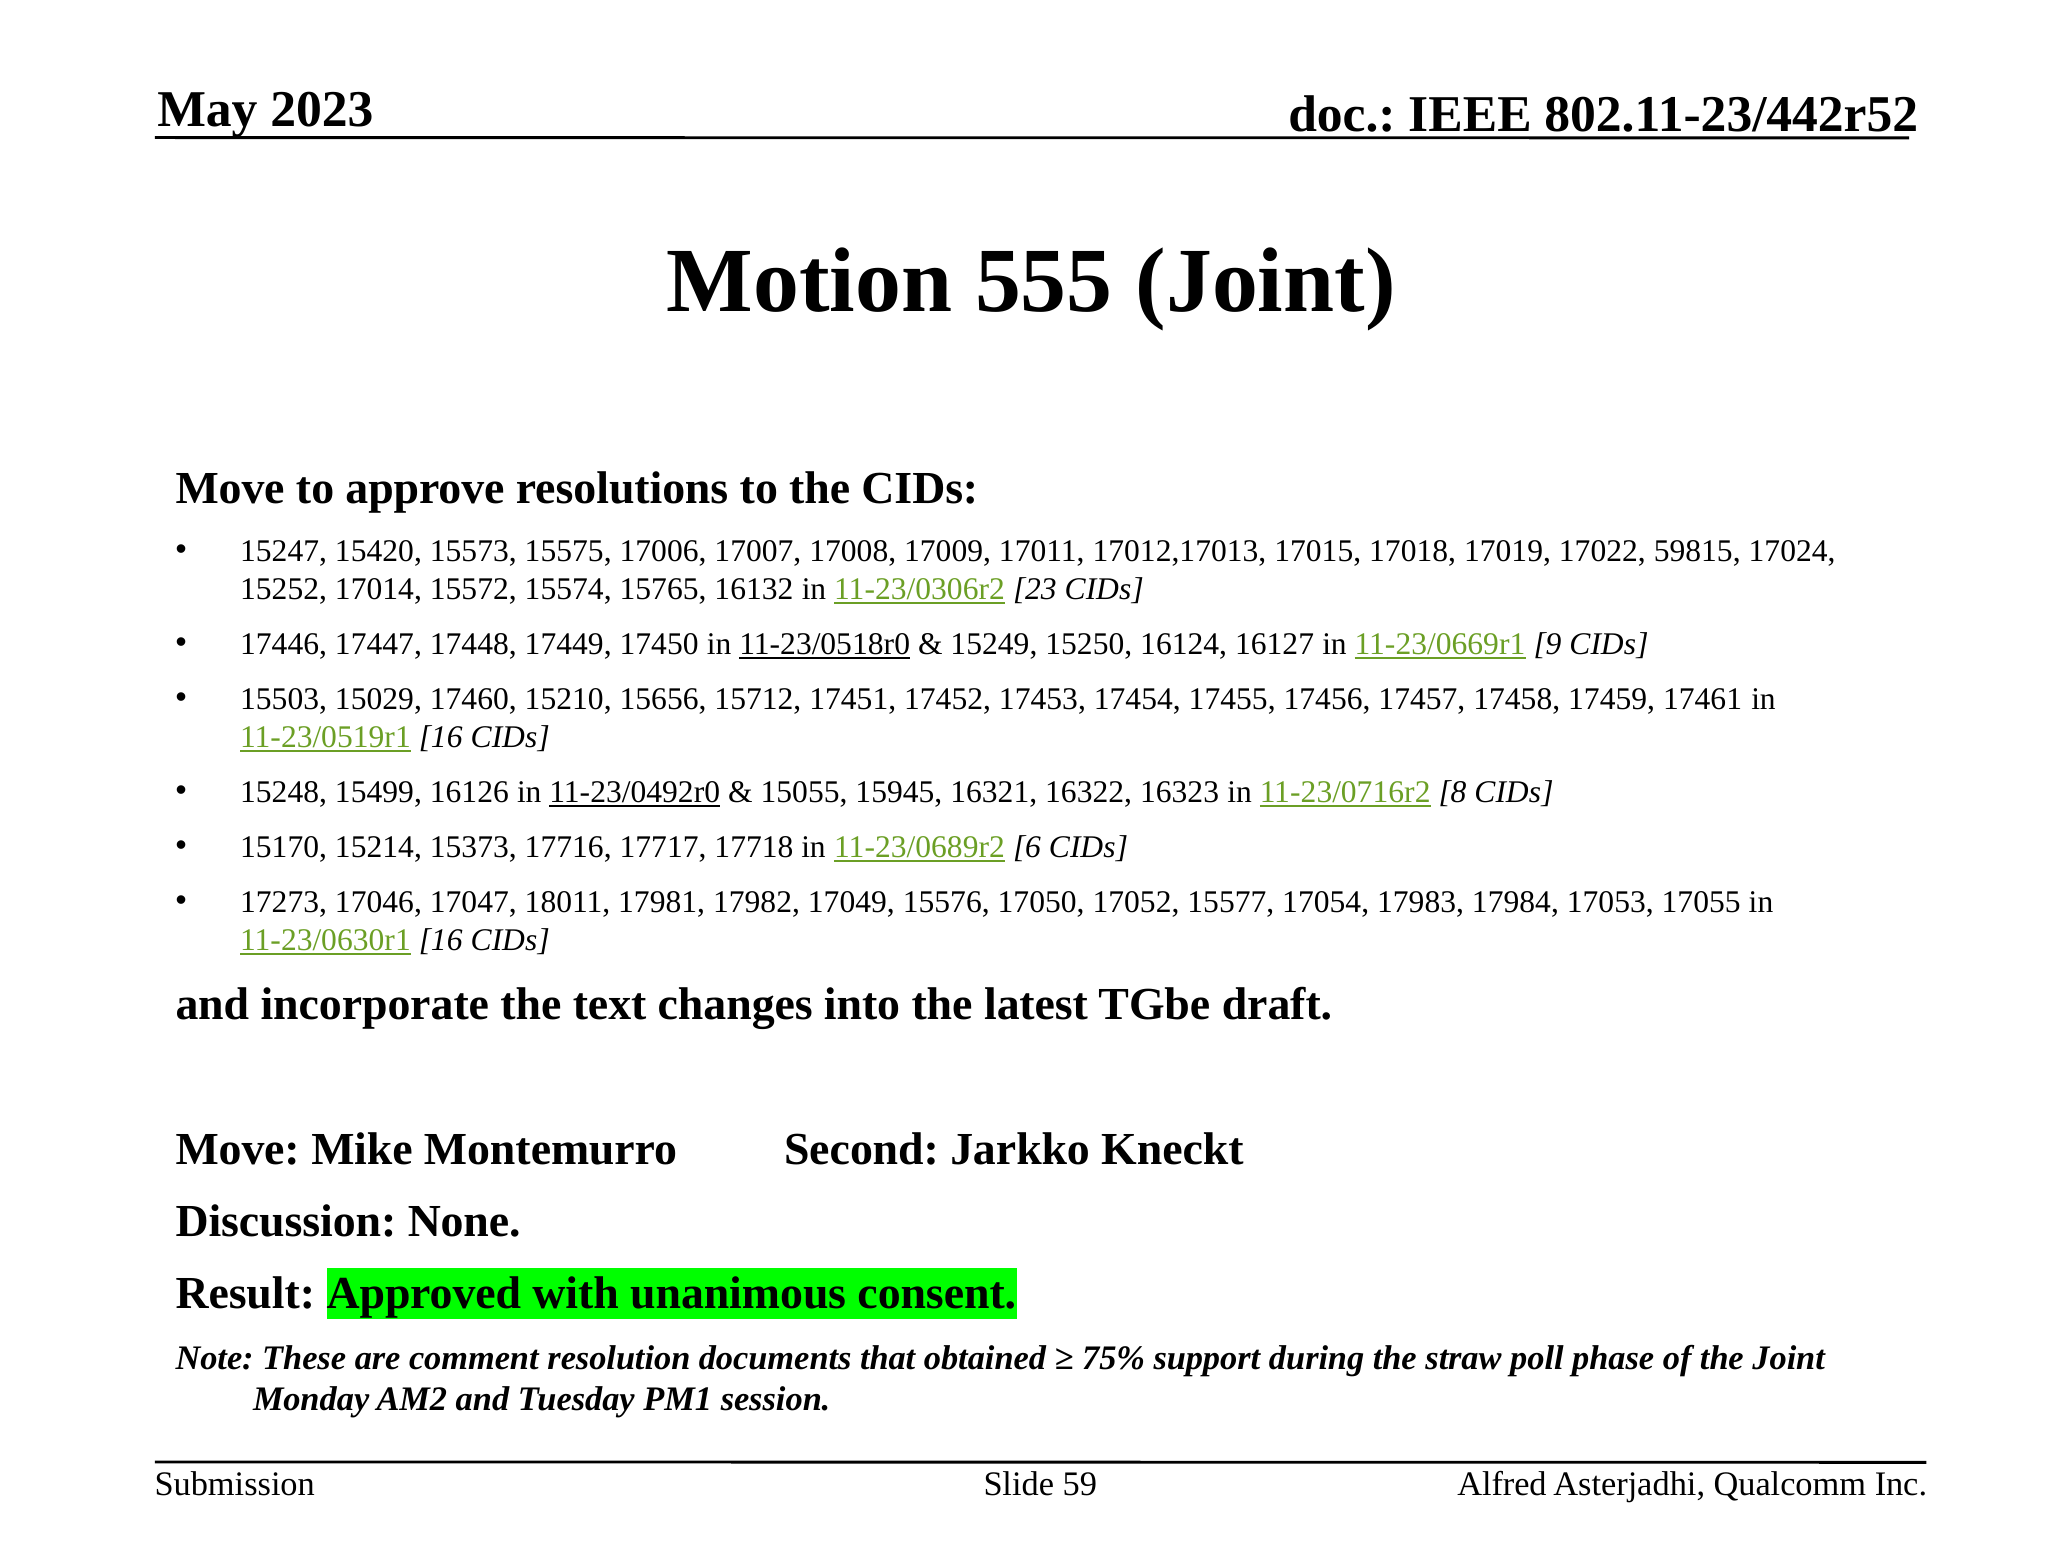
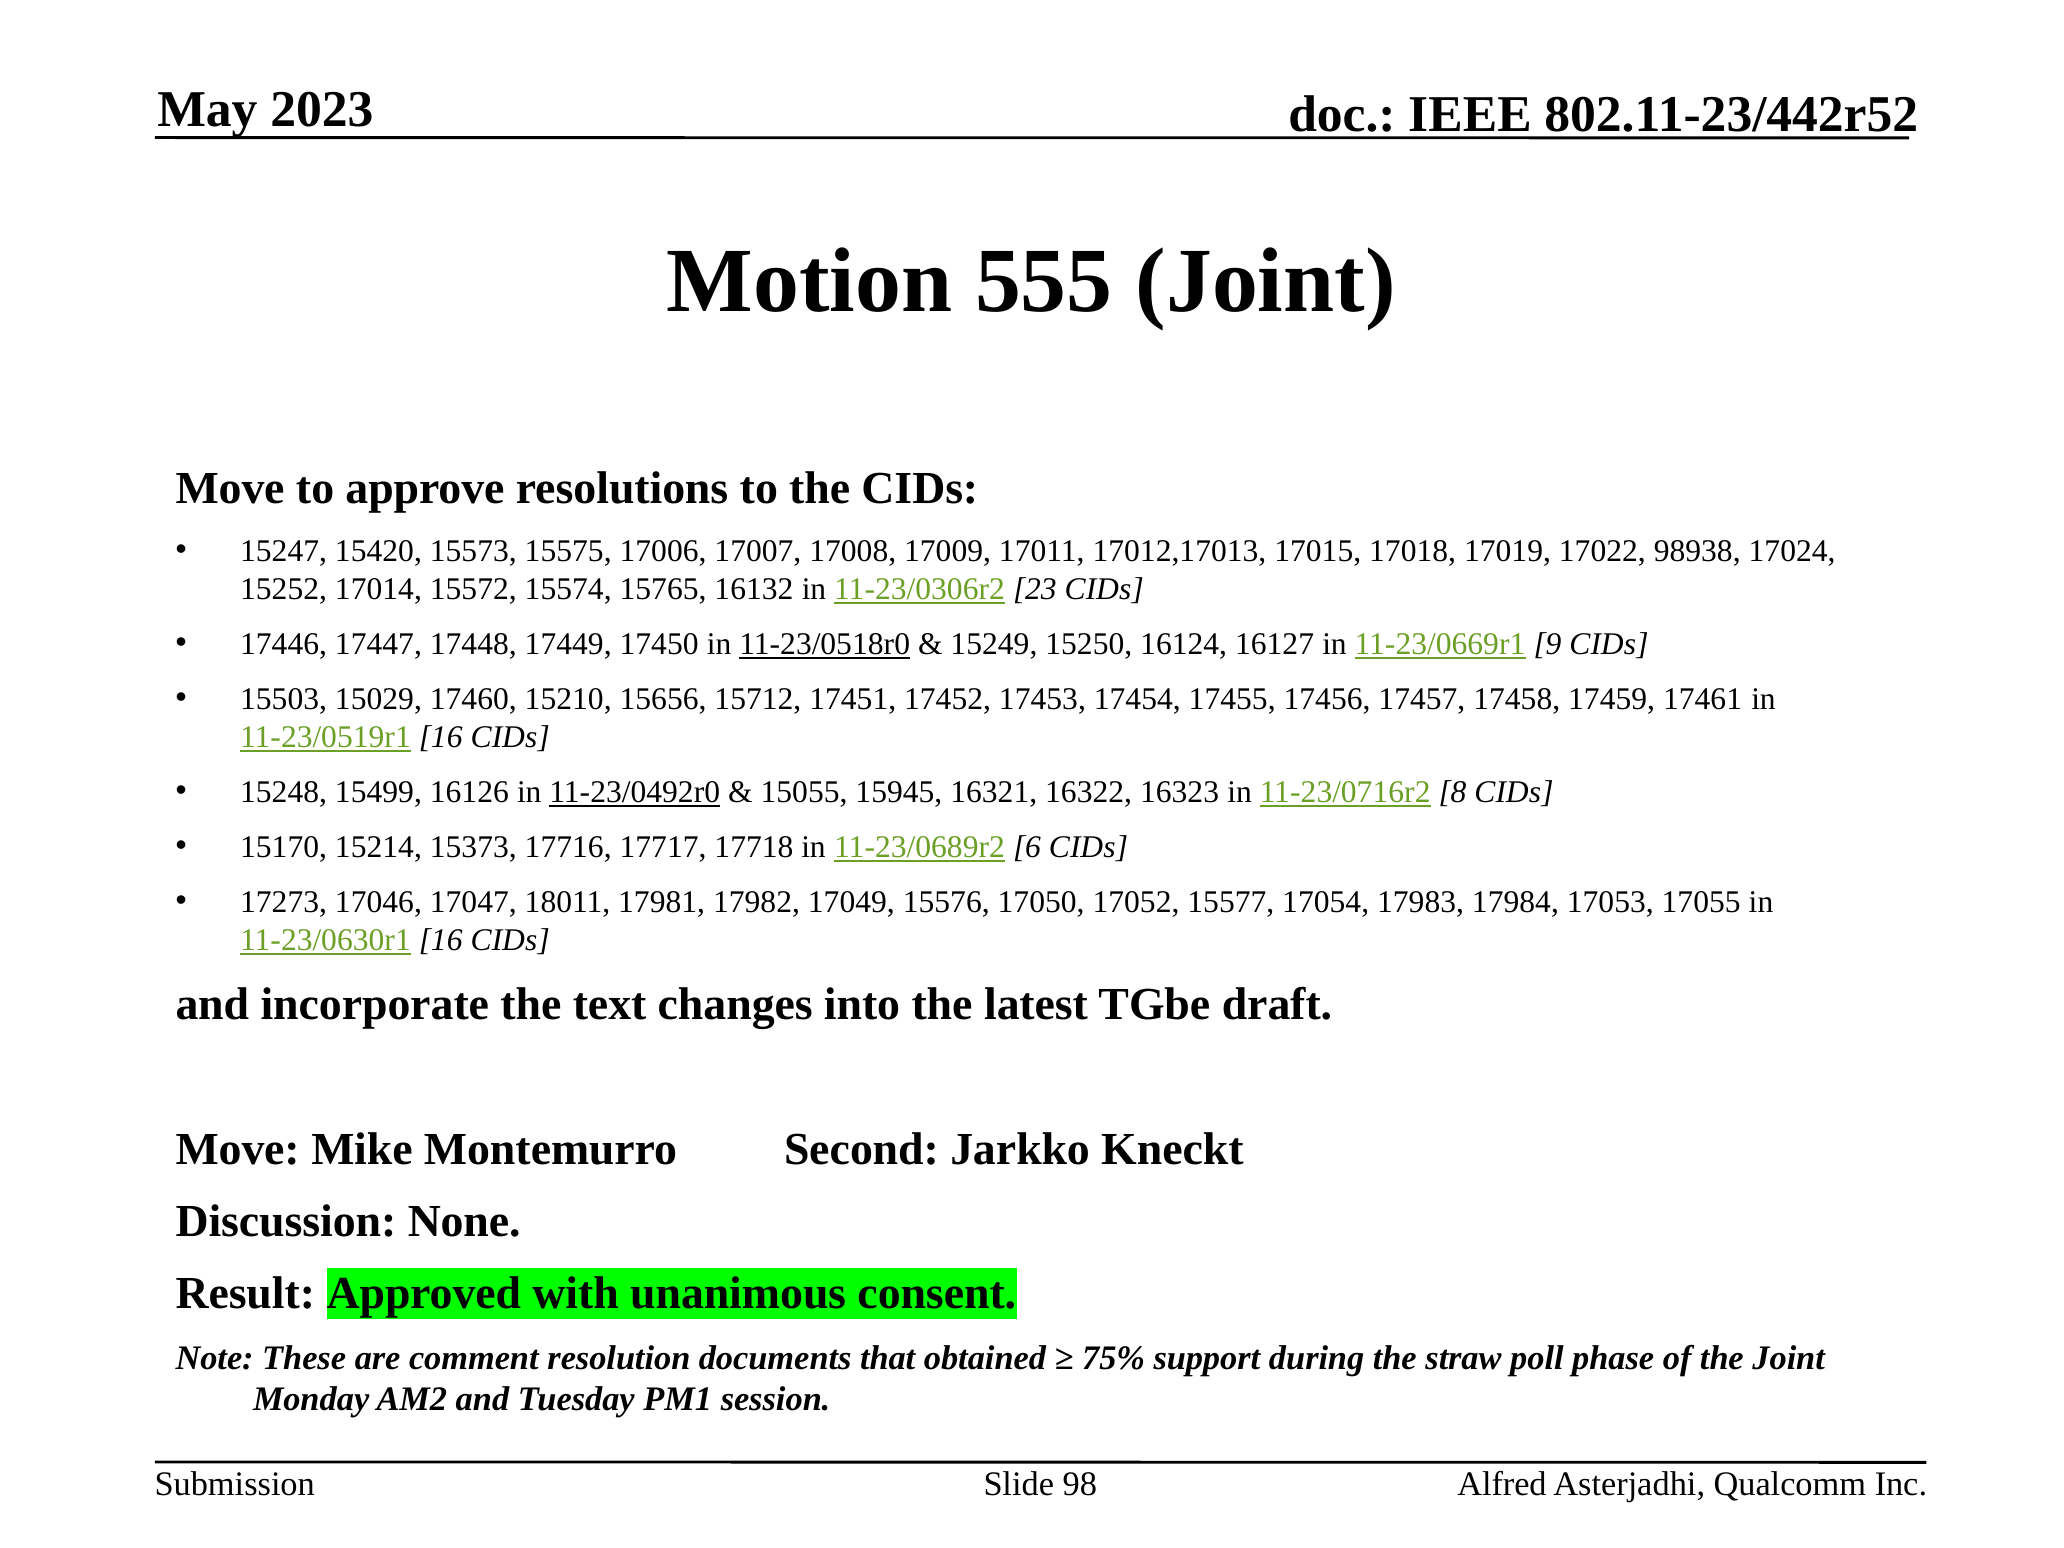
59815: 59815 -> 98938
59: 59 -> 98
